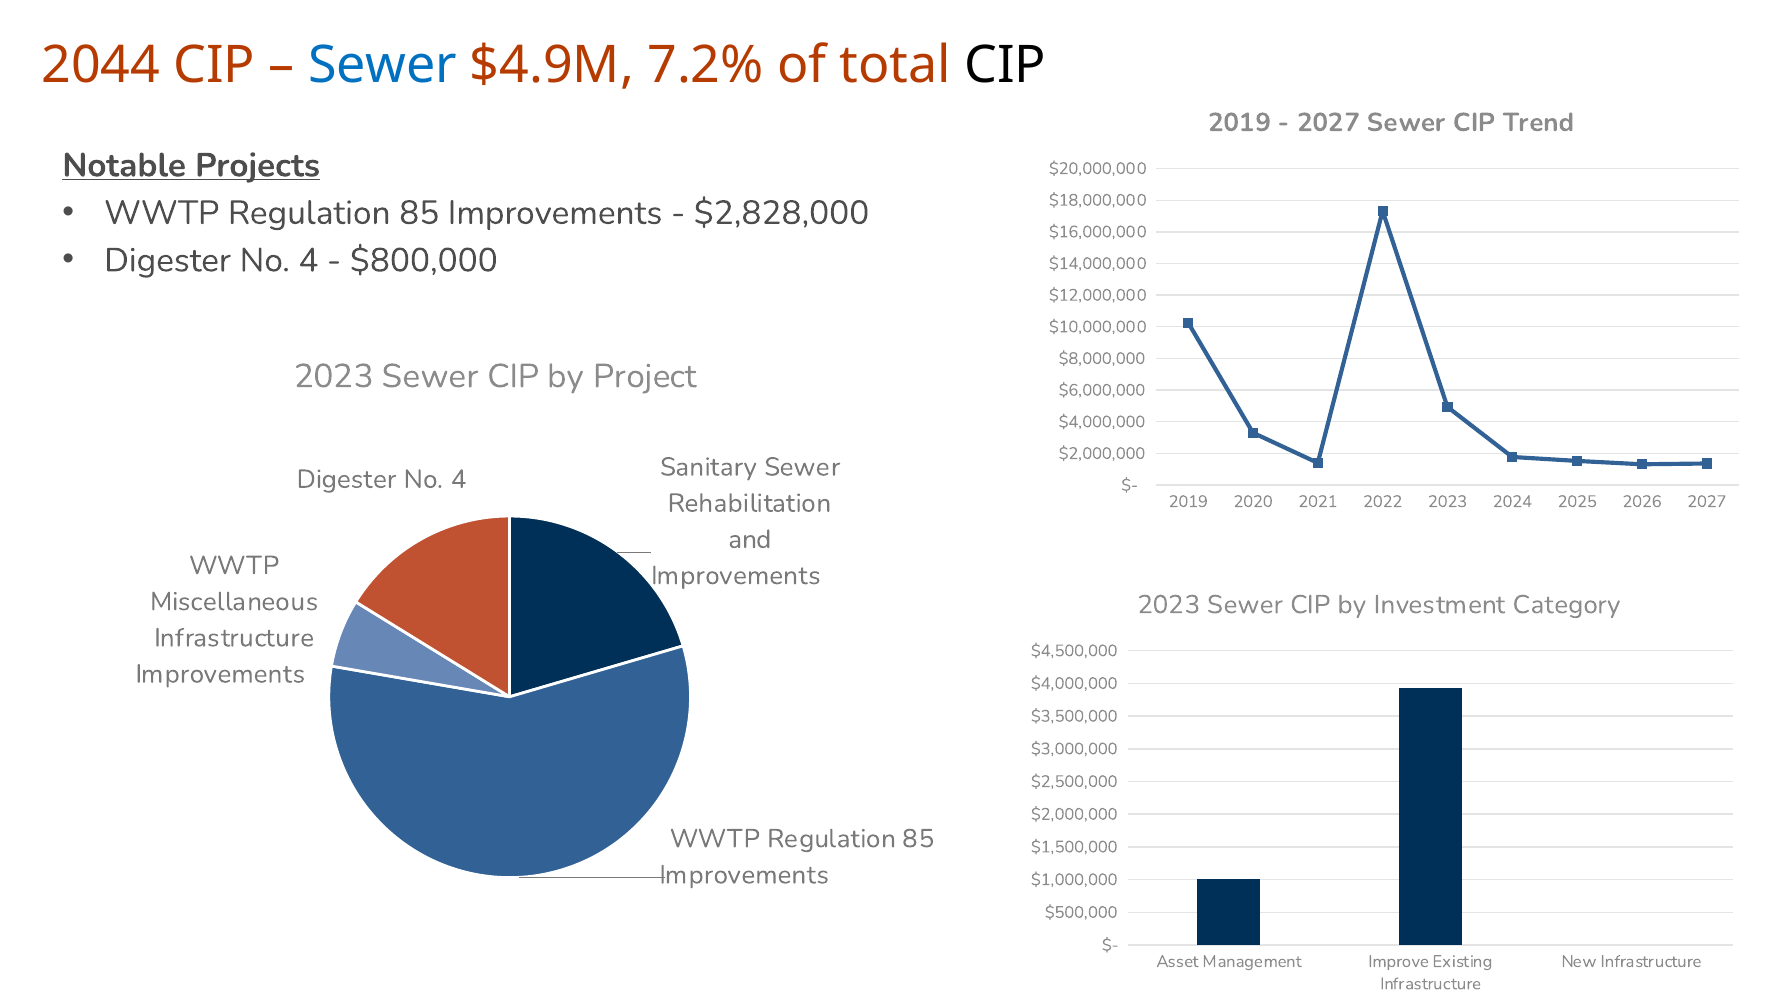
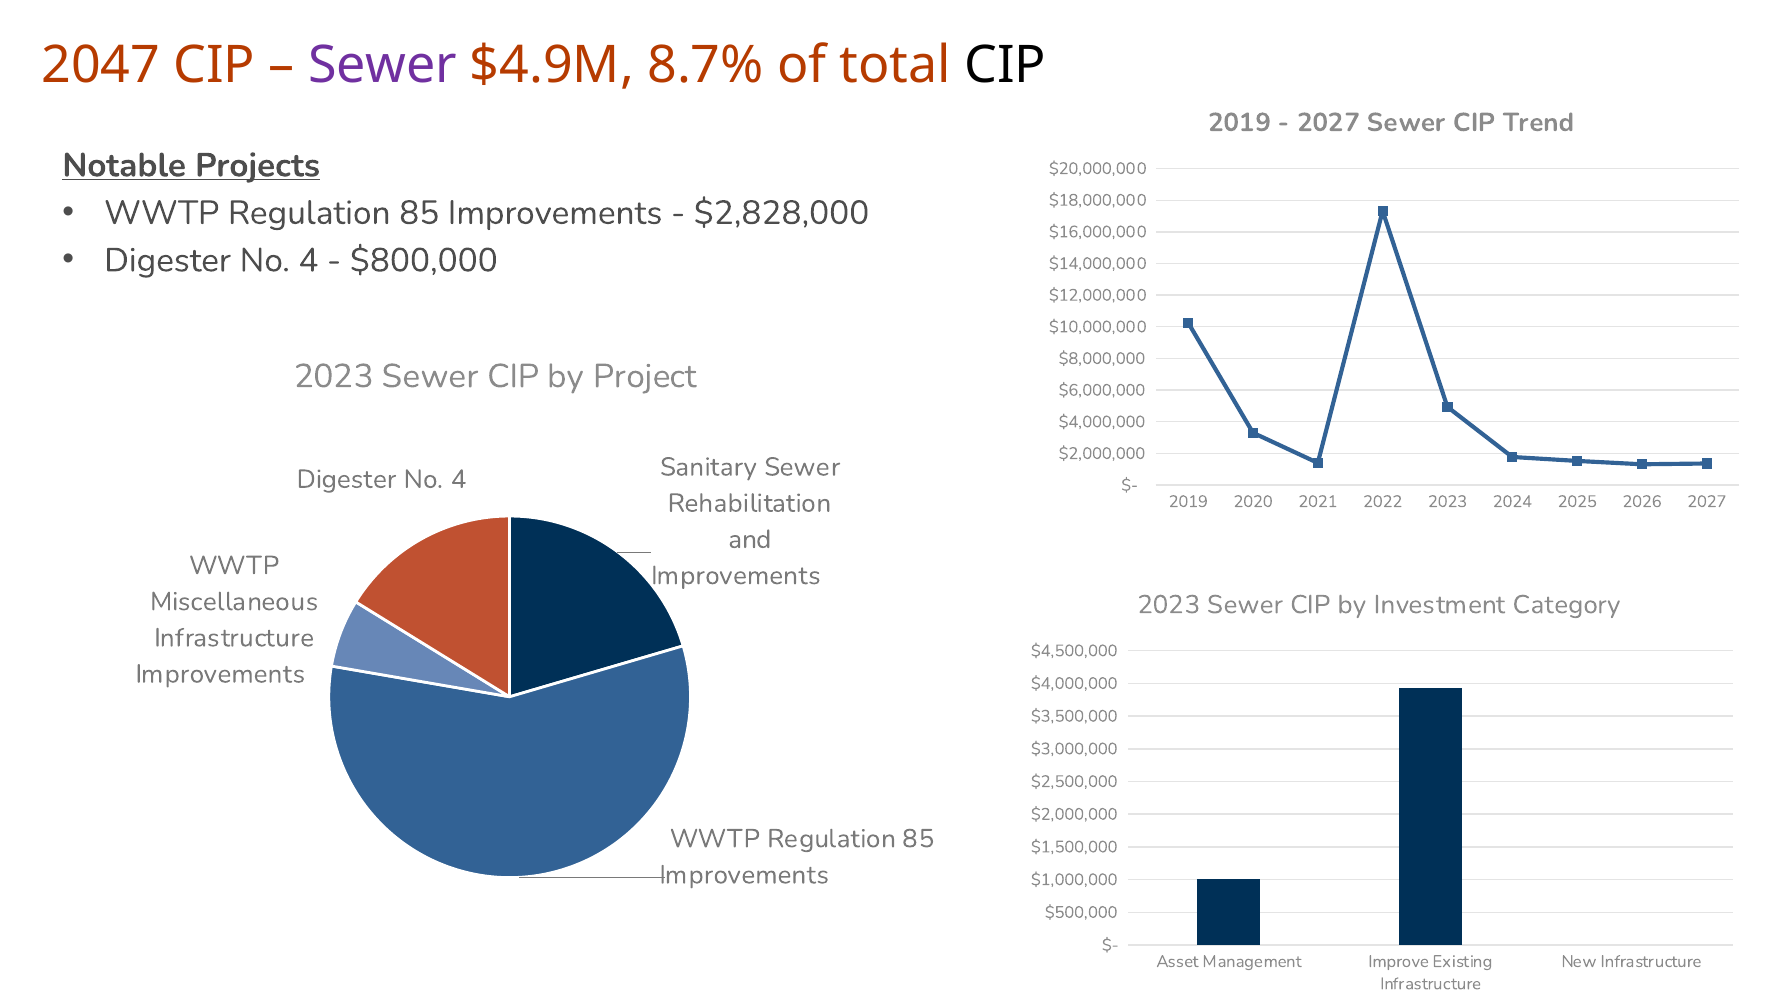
2044: 2044 -> 2047
Sewer at (383, 66) colour: blue -> purple
7.2%: 7.2% -> 8.7%
